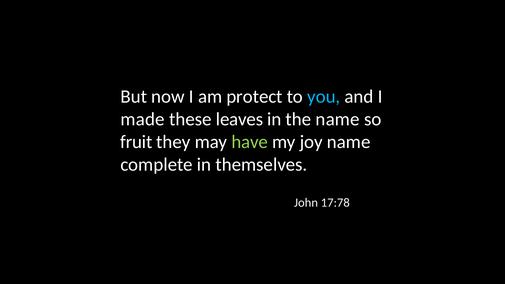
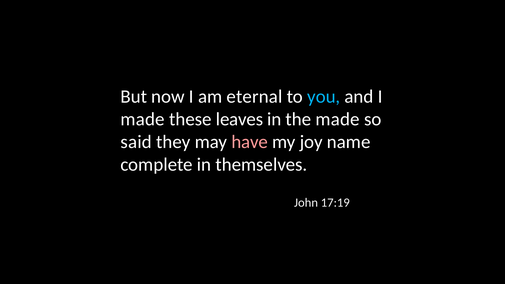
protect: protect -> eternal
the name: name -> made
fruit: fruit -> said
have colour: light green -> pink
17:78: 17:78 -> 17:19
